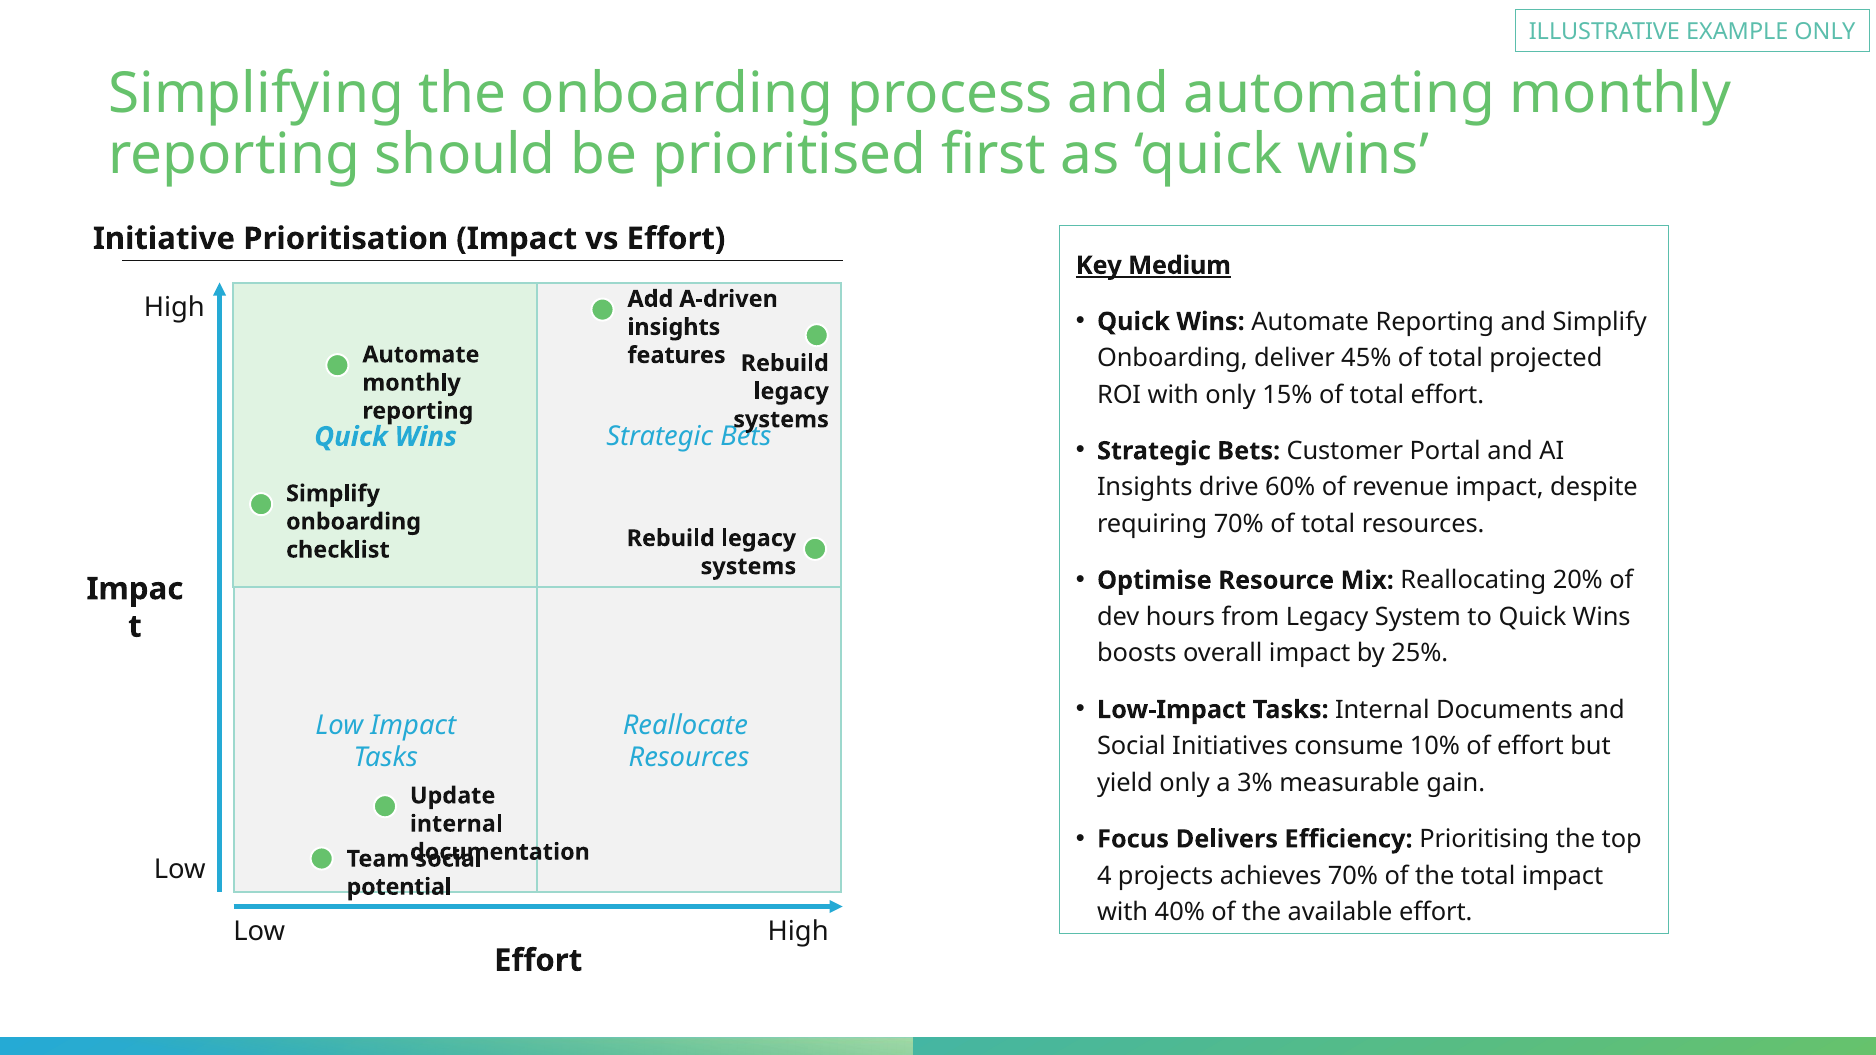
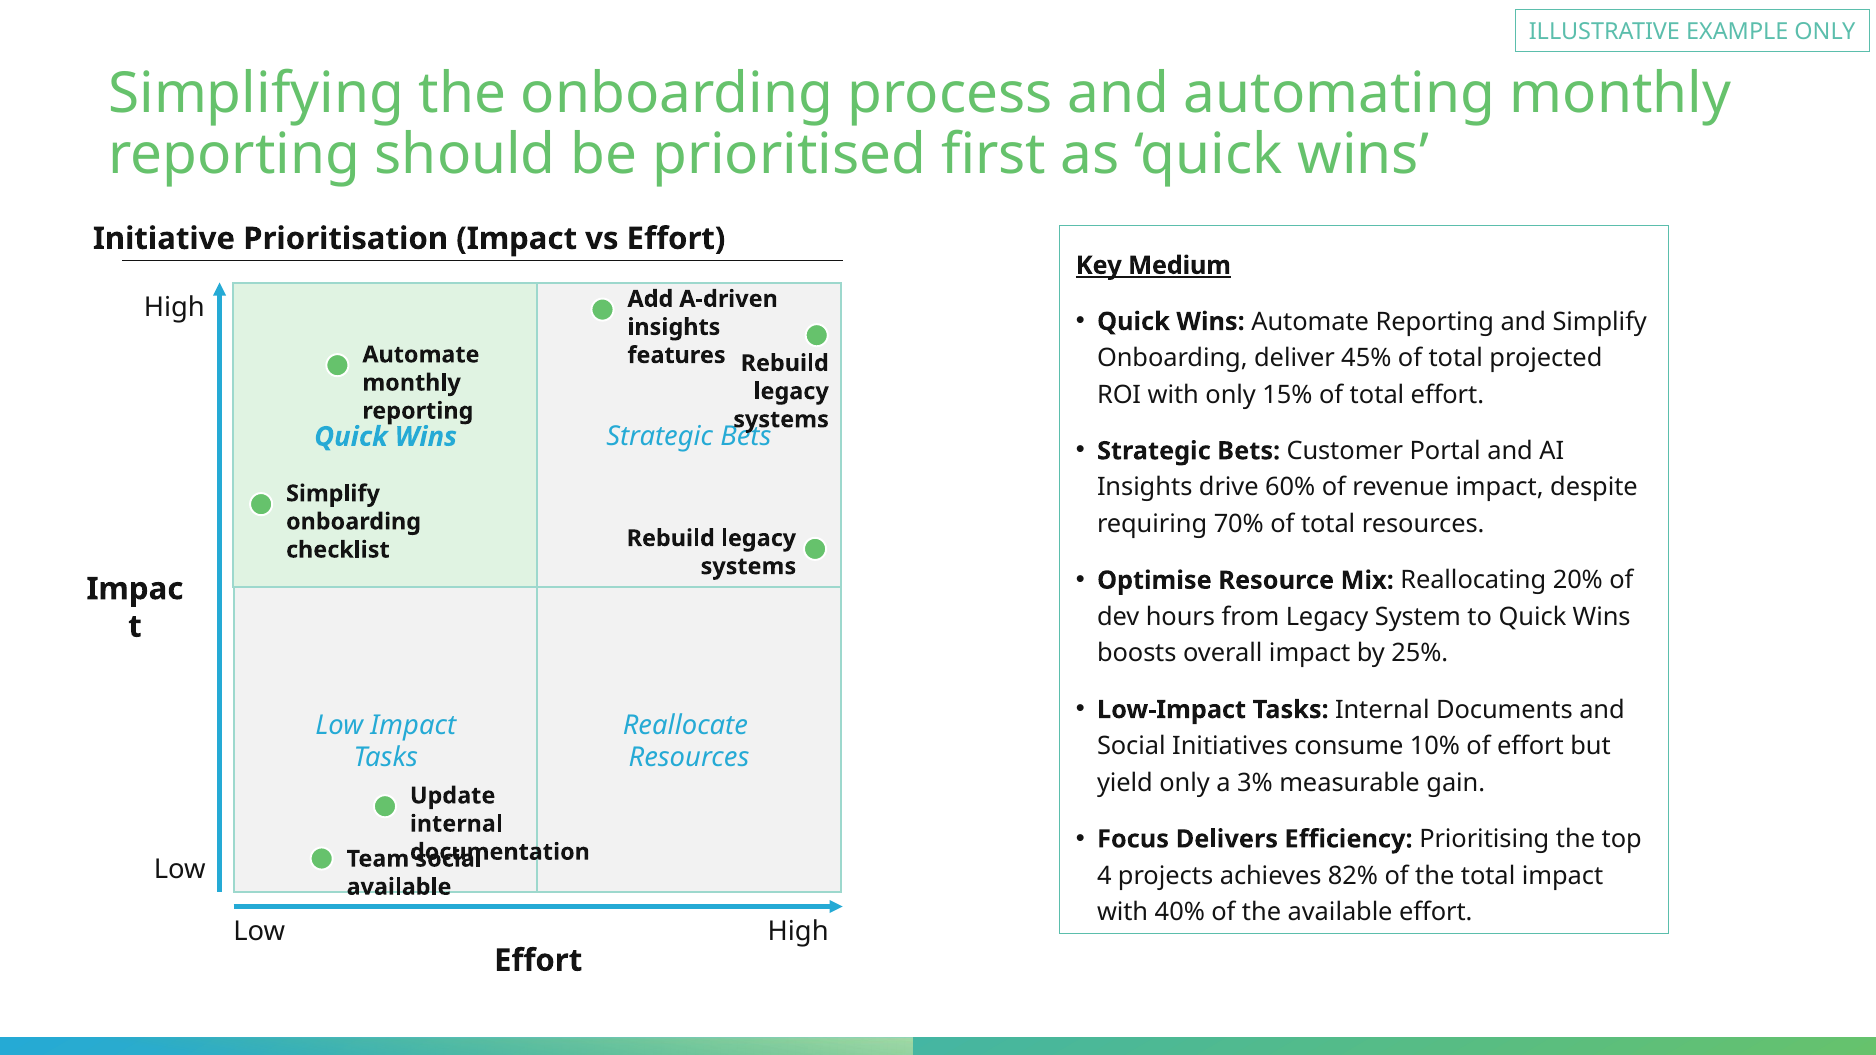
achieves 70%: 70% -> 82%
potential at (399, 887): potential -> available
